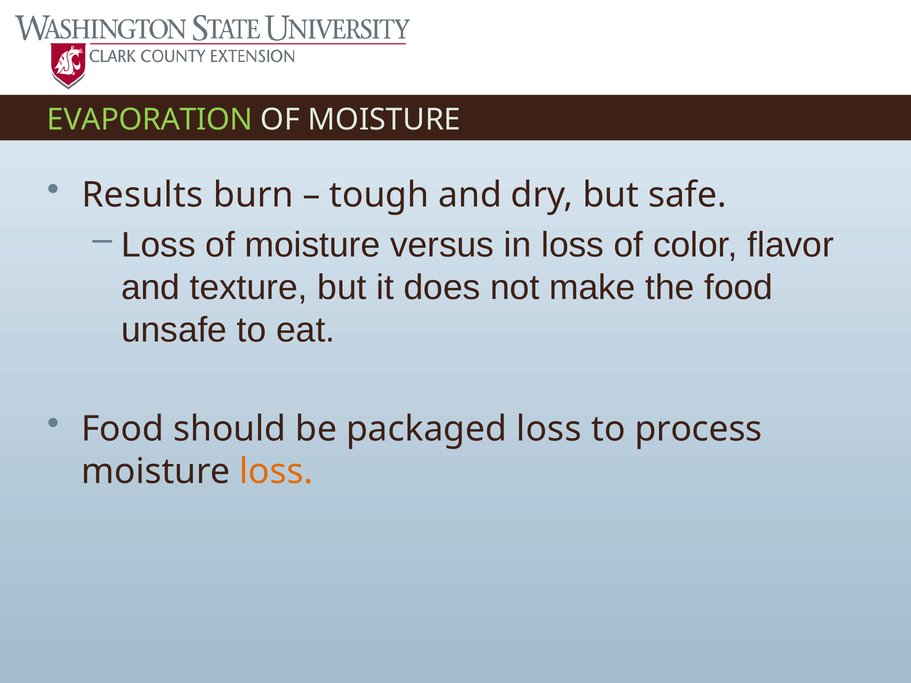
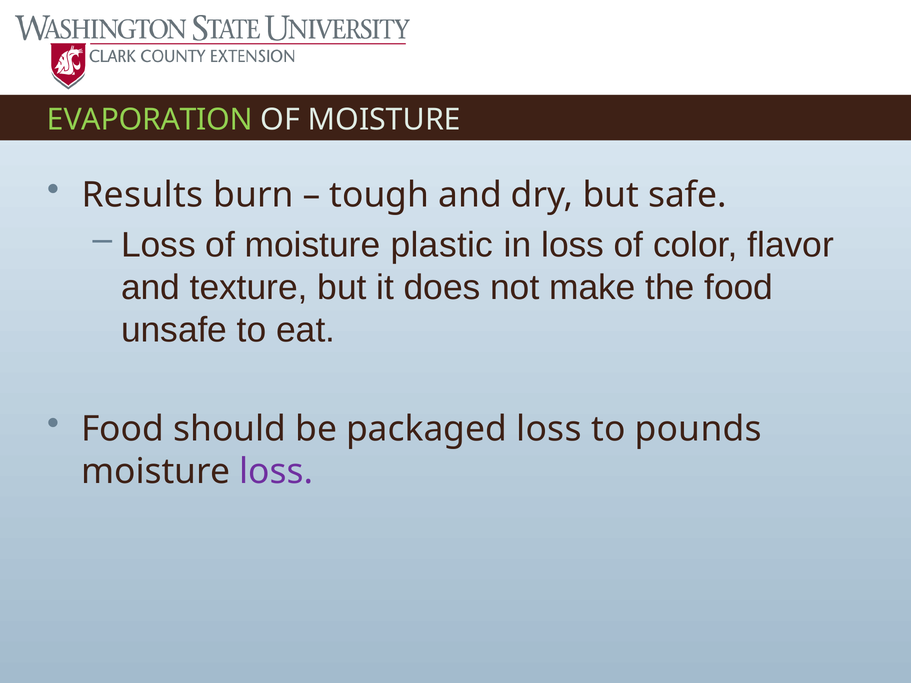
versus: versus -> plastic
process: process -> pounds
loss at (276, 472) colour: orange -> purple
